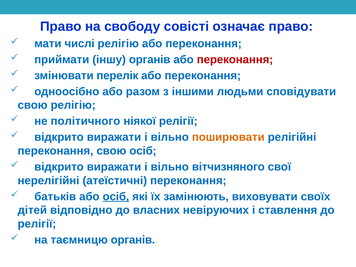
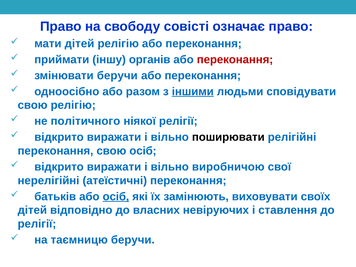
мати числі: числі -> дітей
змінювати перелік: перелік -> беручи
іншими underline: none -> present
поширювати colour: orange -> black
вітчизняного: вітчизняного -> виробничою
таємницю органів: органів -> беручи
